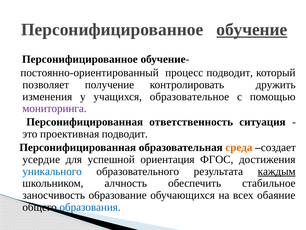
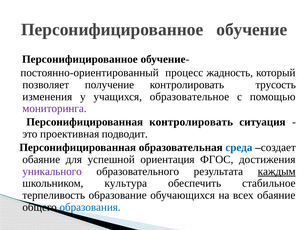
обучение underline: present -> none
процесс подводит: подводит -> жадность
дружить: дружить -> трусость
Персонифицированная ответственность: ответственность -> контролировать
среда colour: orange -> blue
усердие at (41, 159): усердие -> обаяние
уникального colour: blue -> purple
алчность: алчность -> культура
заносчивость: заносчивость -> терпеливость
